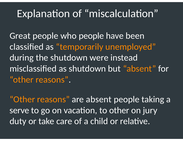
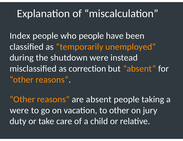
Great: Great -> Index
as shutdown: shutdown -> correction
serve at (19, 111): serve -> were
